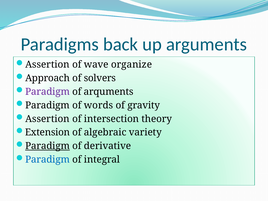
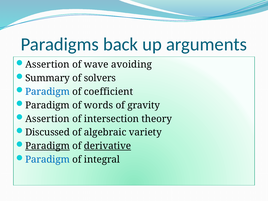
organize: organize -> avoiding
Approach: Approach -> Summary
Paradigm at (47, 92) colour: purple -> blue
arquments: arquments -> coefficient
Extension: Extension -> Discussed
derivative underline: none -> present
